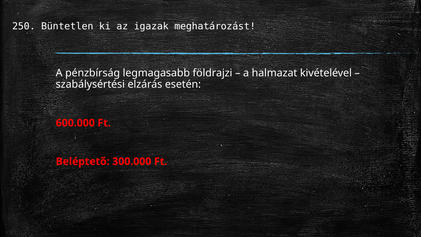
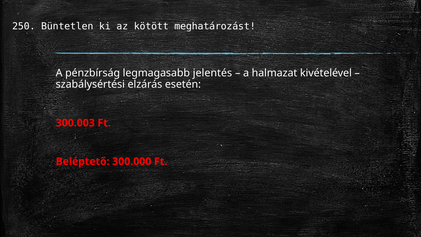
igazak: igazak -> kötött
földrajzi: földrajzi -> jelentés
600.000: 600.000 -> 300.003
